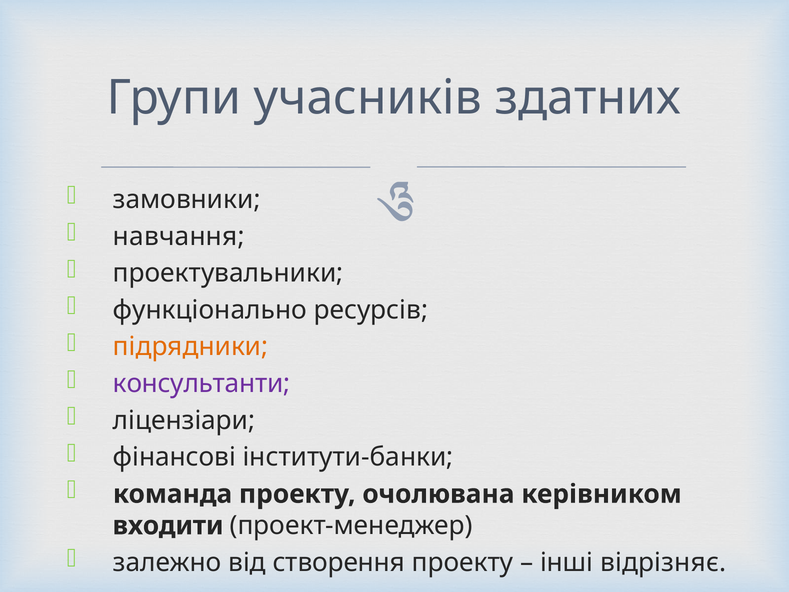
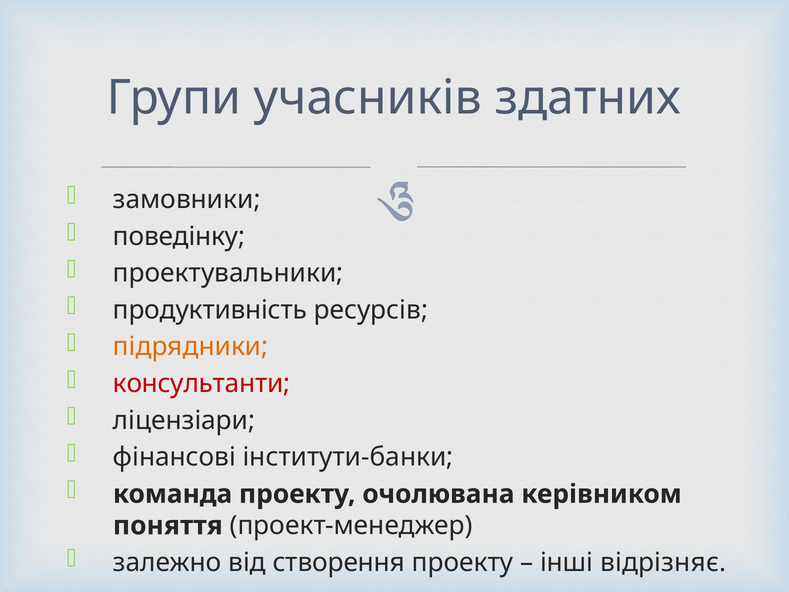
навчання: навчання -> поведінку
функціонально: функціонально -> продуктивність
консультанти colour: purple -> red
входити: входити -> поняття
